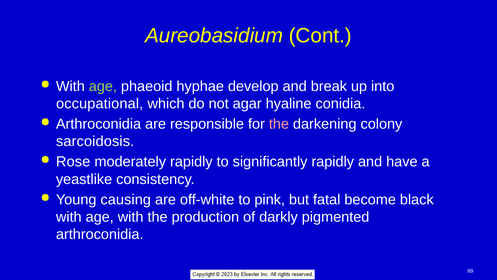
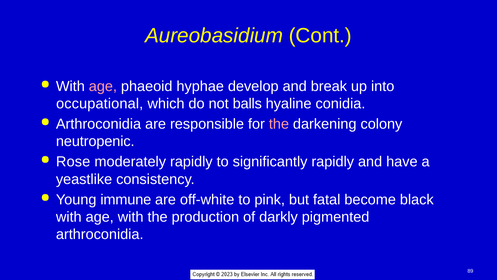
age at (103, 86) colour: light green -> pink
agar: agar -> balls
sarcoidosis: sarcoidosis -> neutropenic
causing: causing -> immune
